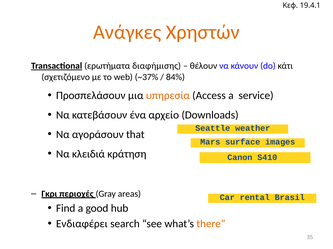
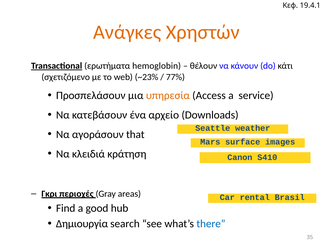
διαφήμισης: διαφήμισης -> hemoglobin
~37%: ~37% -> ~23%
84%: 84% -> 77%
Ενδιαφέρει: Ενδιαφέρει -> Δημιουργία
there colour: orange -> blue
